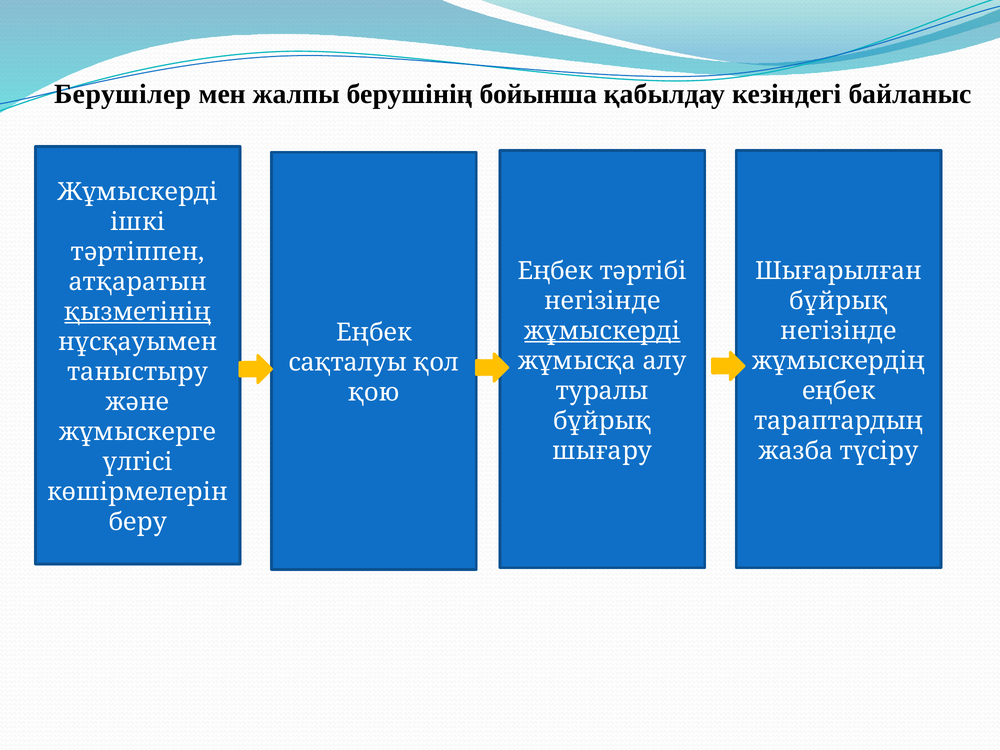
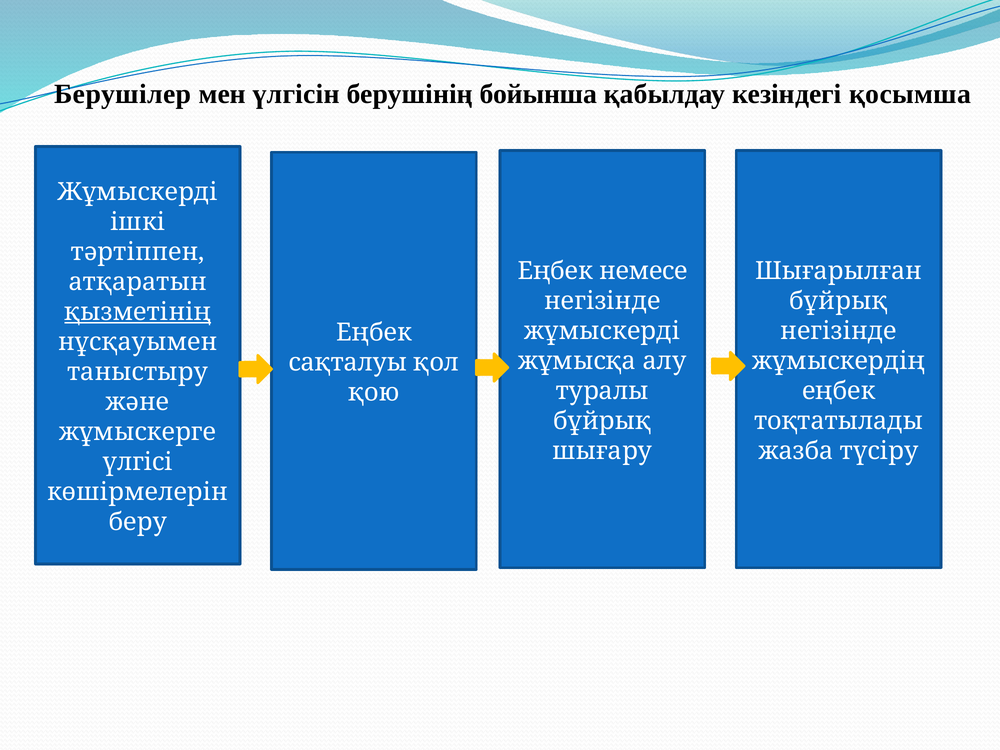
жалпы: жалпы -> үлгісін
байланыс: байланыс -> қосымша
тәртібі: тәртібі -> немесе
жұмыскерді at (602, 331) underline: present -> none
тараптардың: тараптардың -> тоқтатылады
